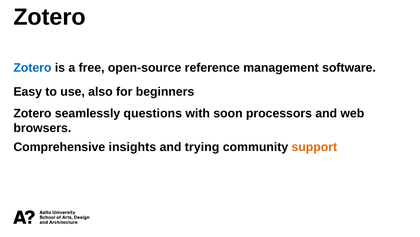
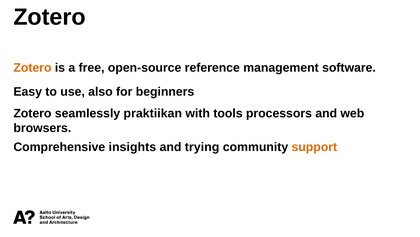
Zotero at (32, 67) colour: blue -> orange
questions: questions -> praktiikan
soon: soon -> tools
